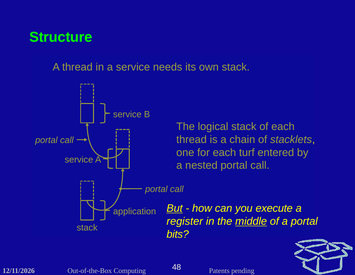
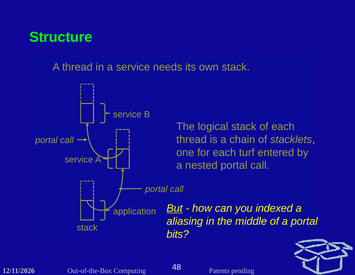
execute: execute -> indexed
register: register -> aliasing
middle underline: present -> none
